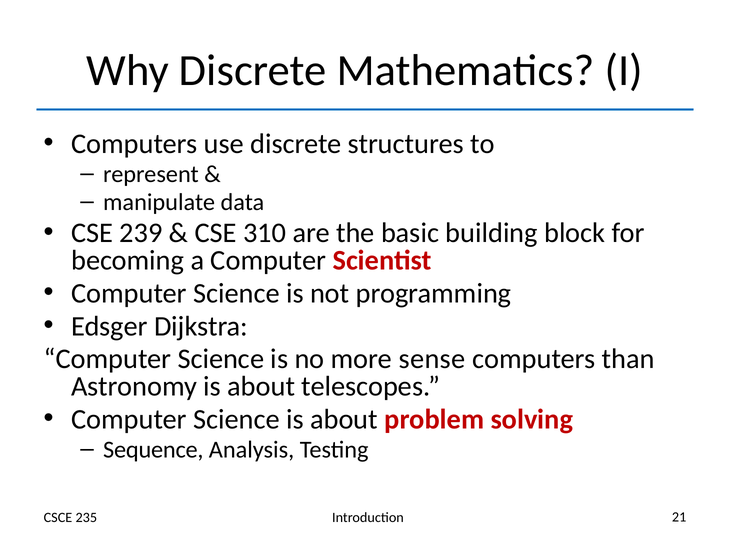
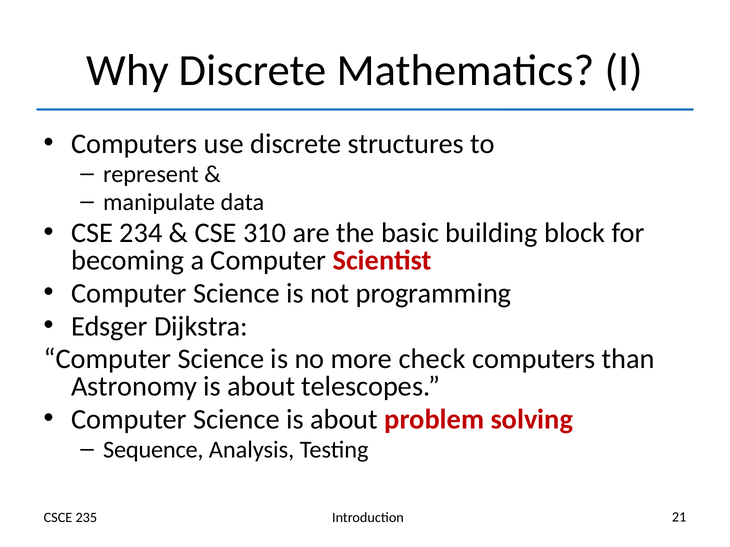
239: 239 -> 234
sense: sense -> check
